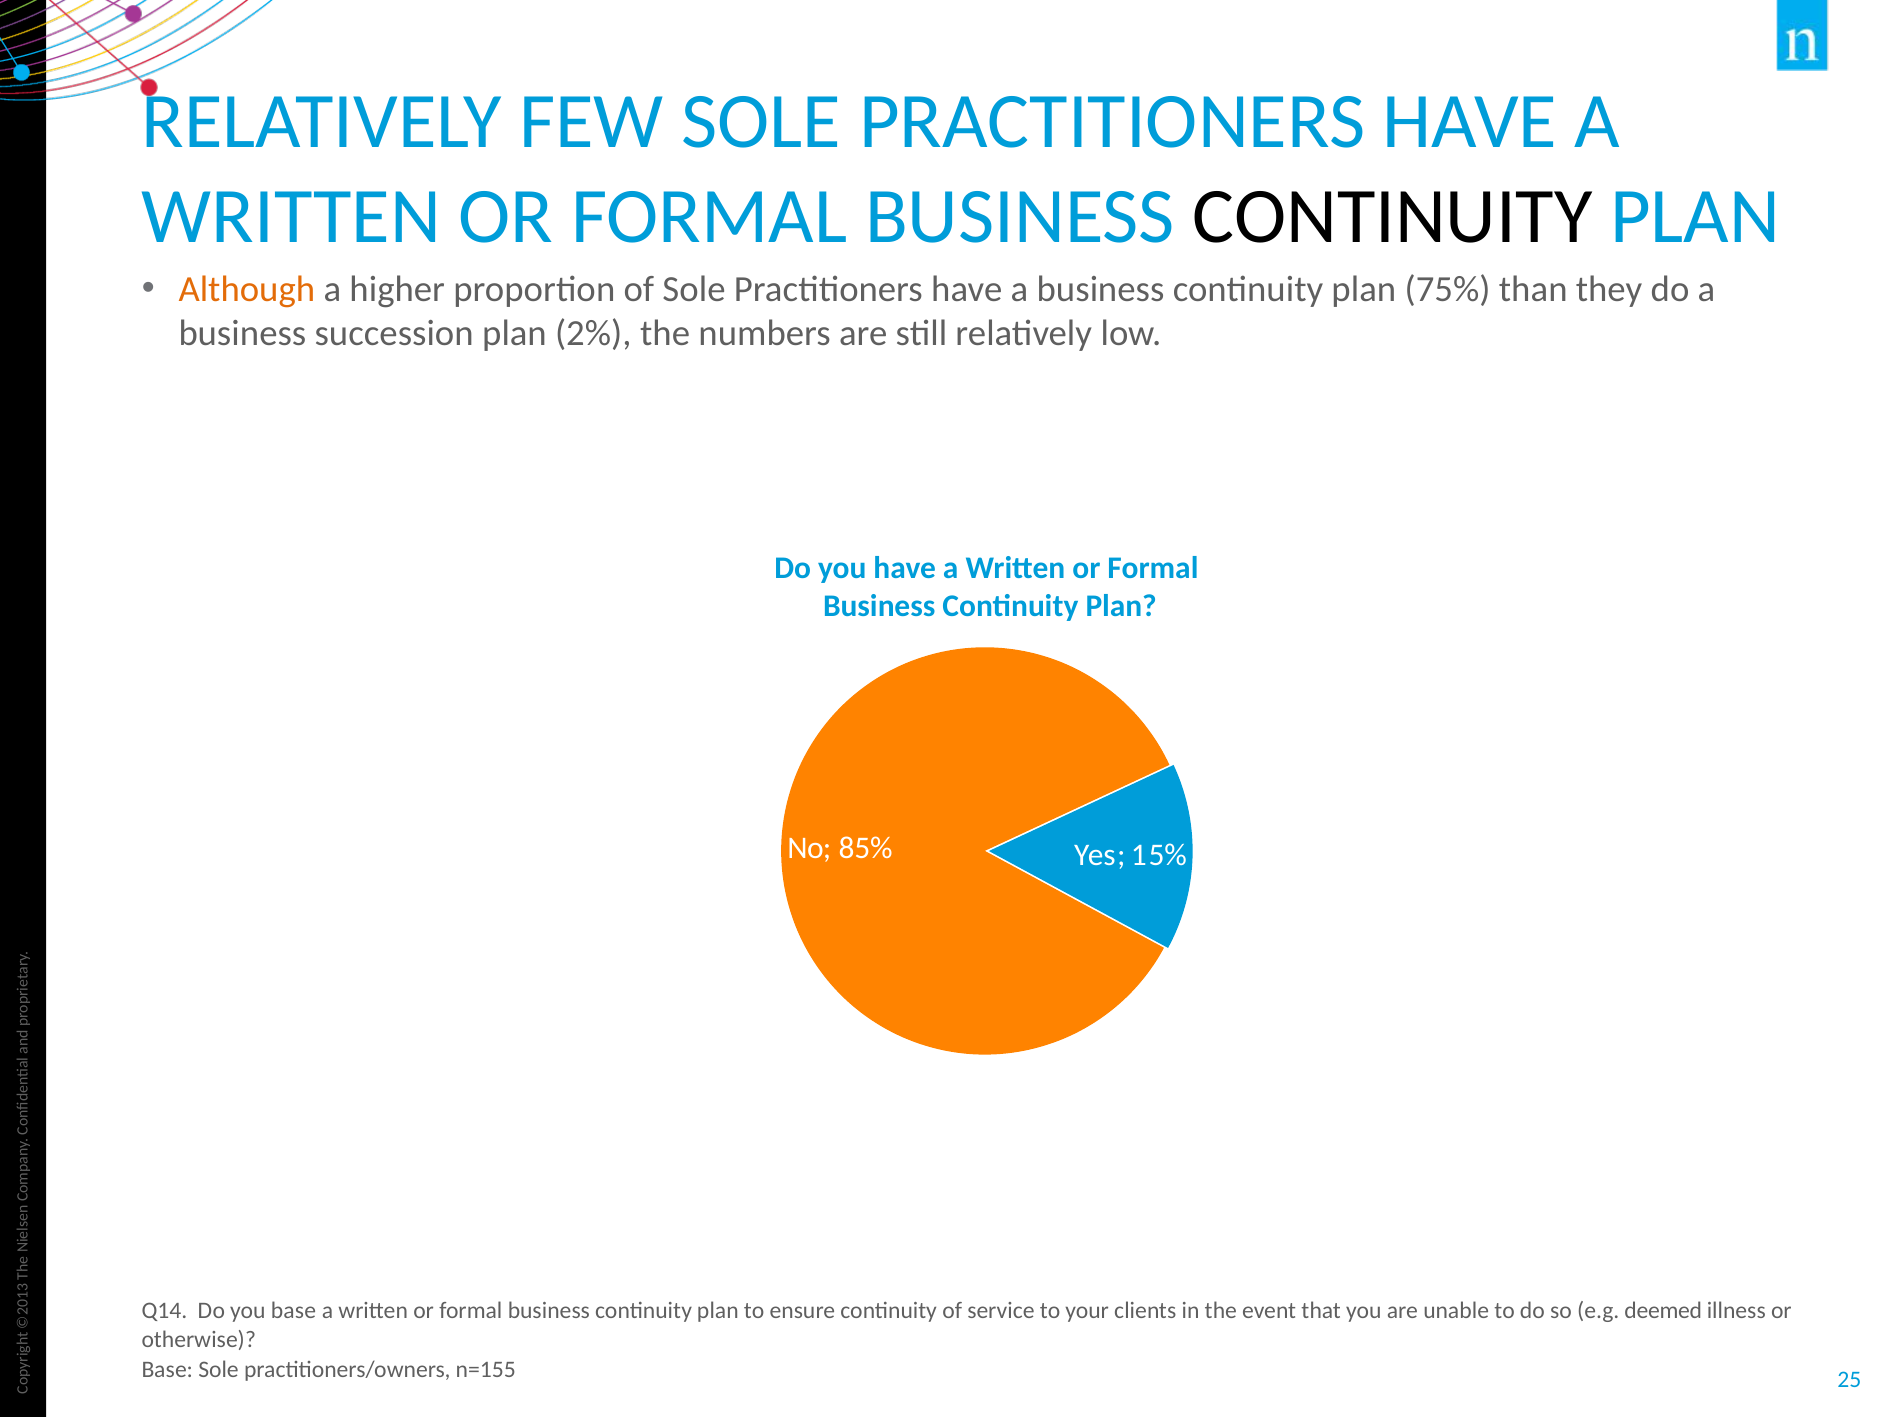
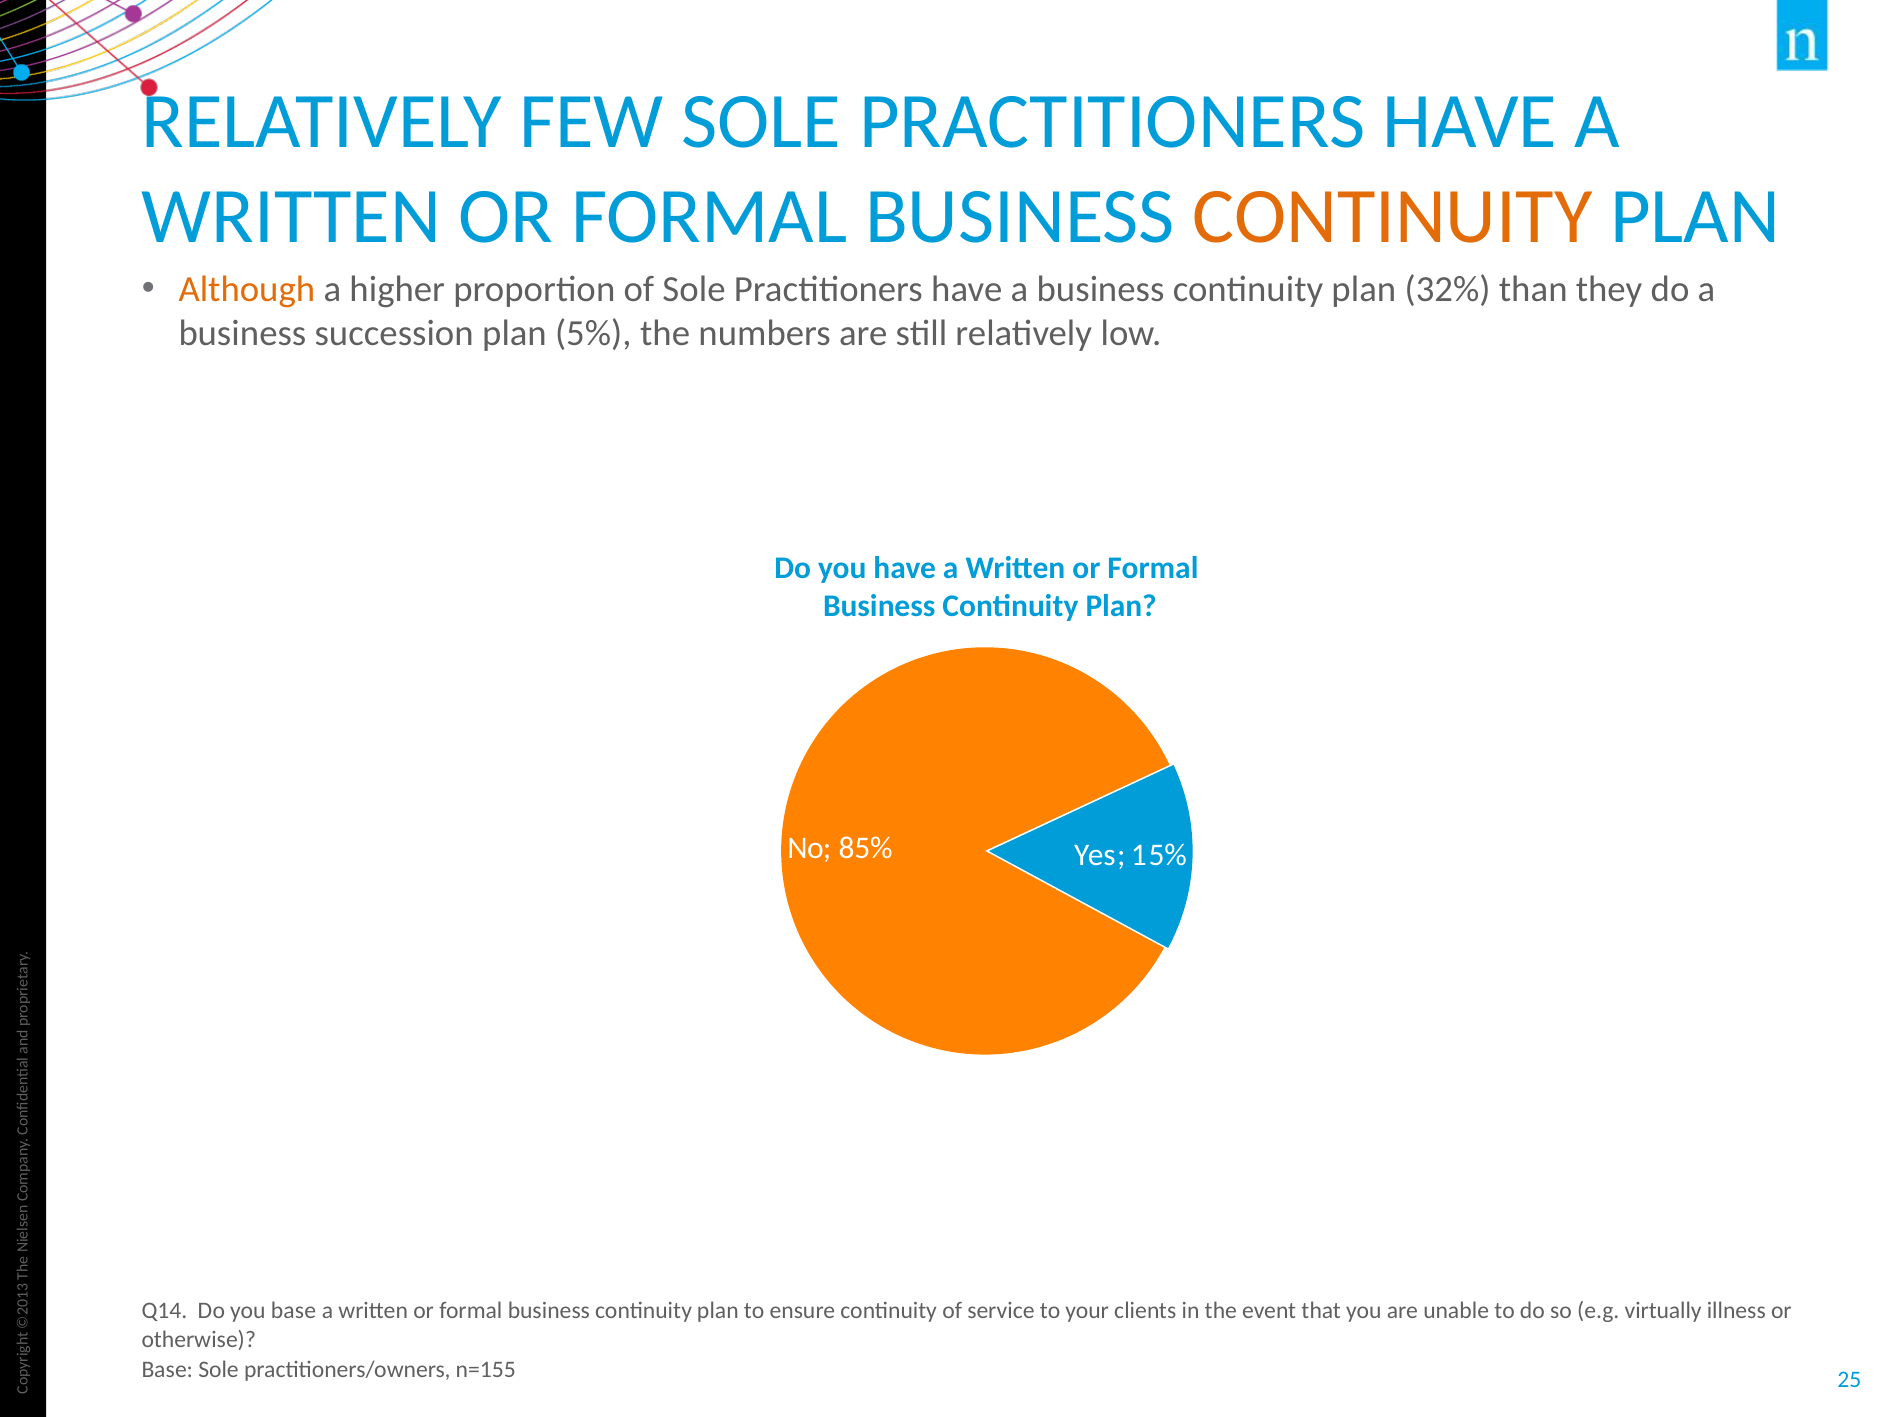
CONTINUITY at (1393, 216) colour: black -> orange
75%: 75% -> 32%
2%: 2% -> 5%
deemed: deemed -> virtually
